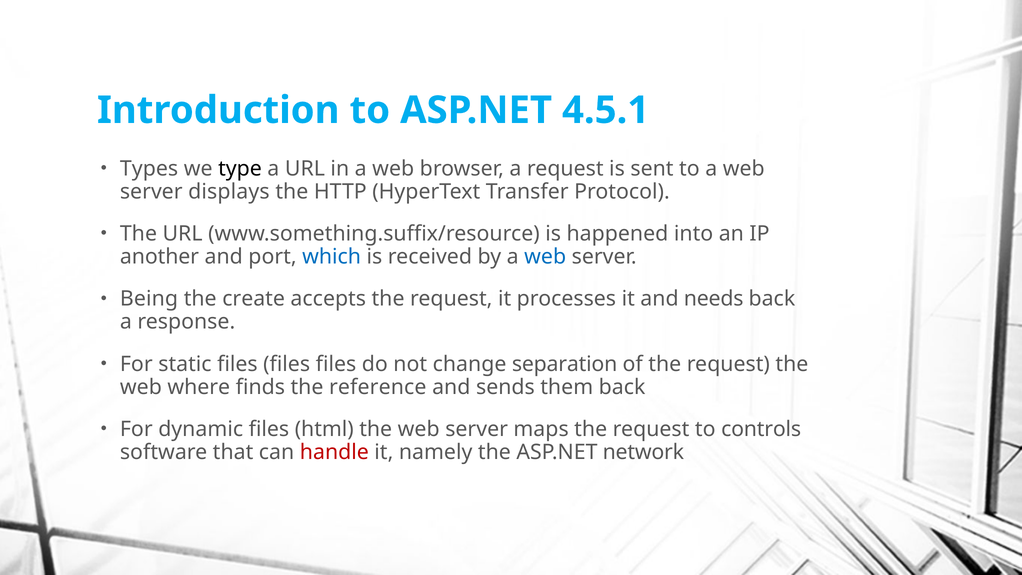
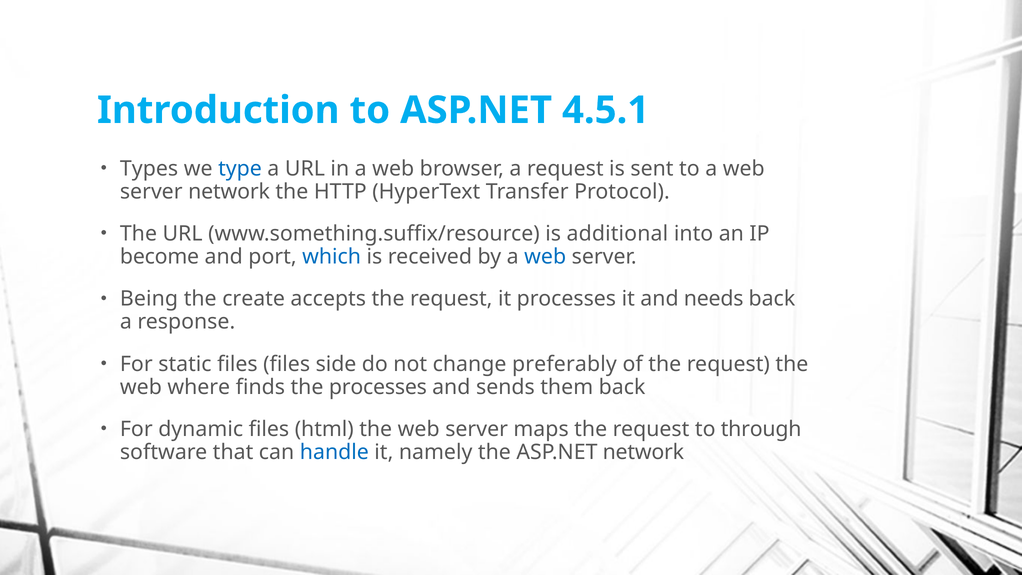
type colour: black -> blue
server displays: displays -> network
happened: happened -> additional
another: another -> become
files files files: files -> side
separation: separation -> preferably
the reference: reference -> processes
controls: controls -> through
handle colour: red -> blue
